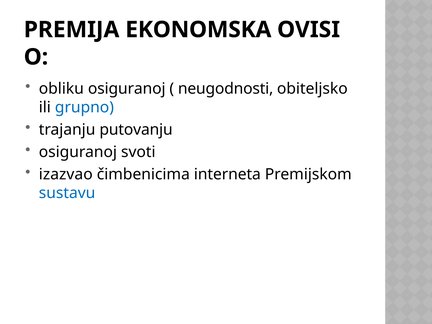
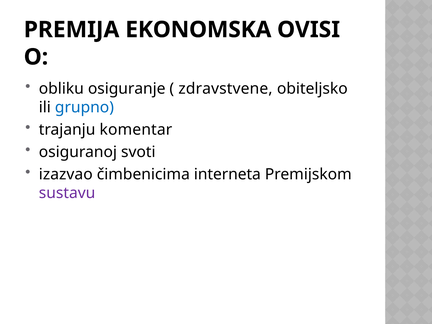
obliku osiguranoj: osiguranoj -> osiguranje
neugodnosti: neugodnosti -> zdravstvene
putovanju: putovanju -> komentar
sustavu colour: blue -> purple
